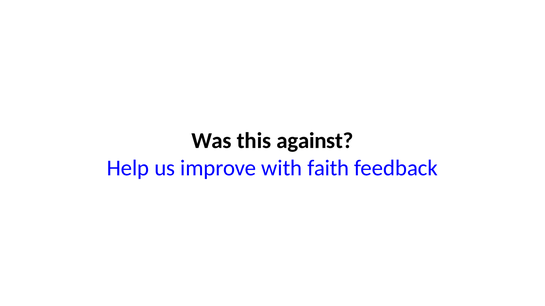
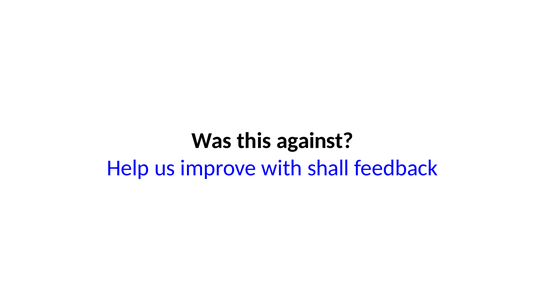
faith: faith -> shall
